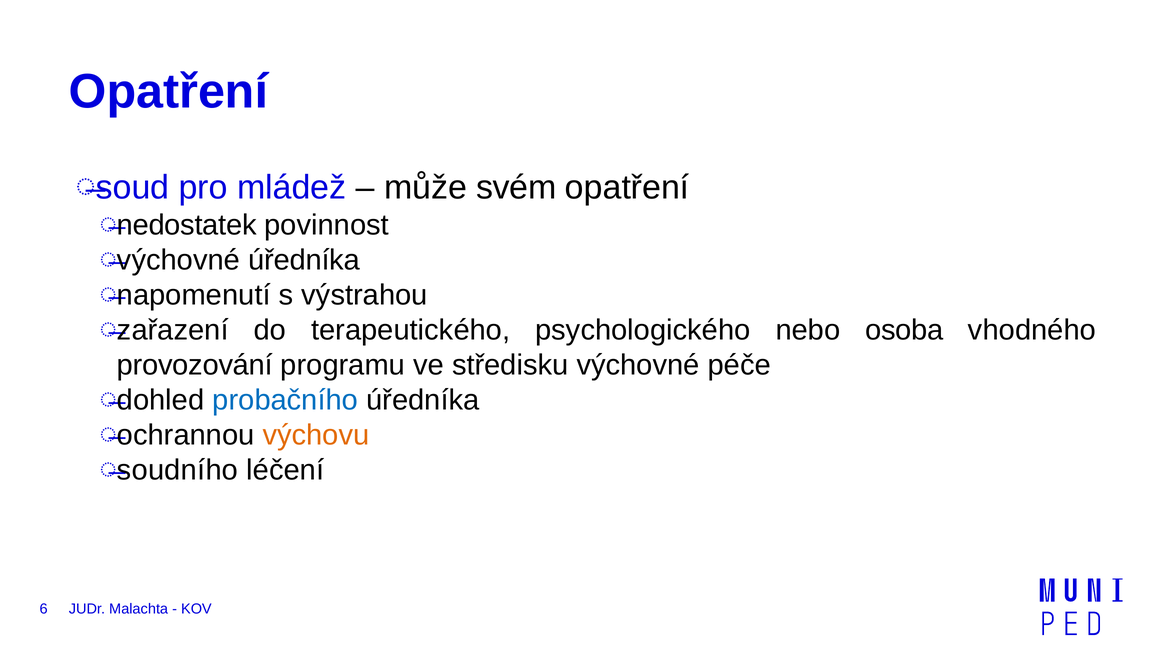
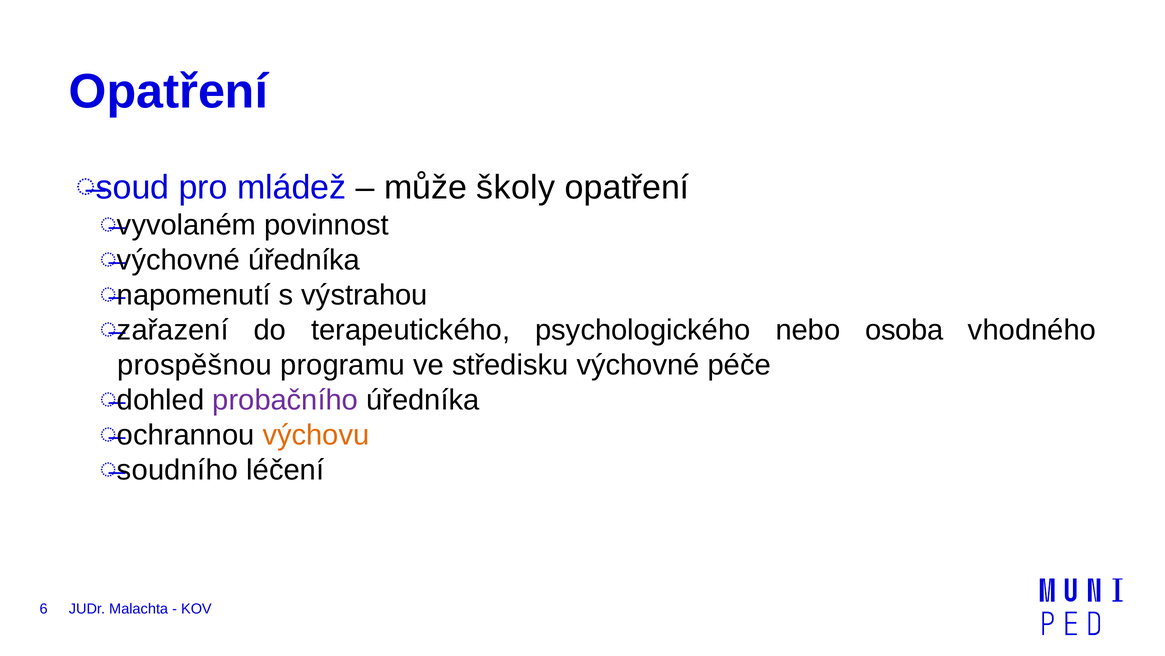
svém: svém -> školy
nedostatek: nedostatek -> vyvolaném
provozování: provozování -> prospěšnou
probačního colour: blue -> purple
